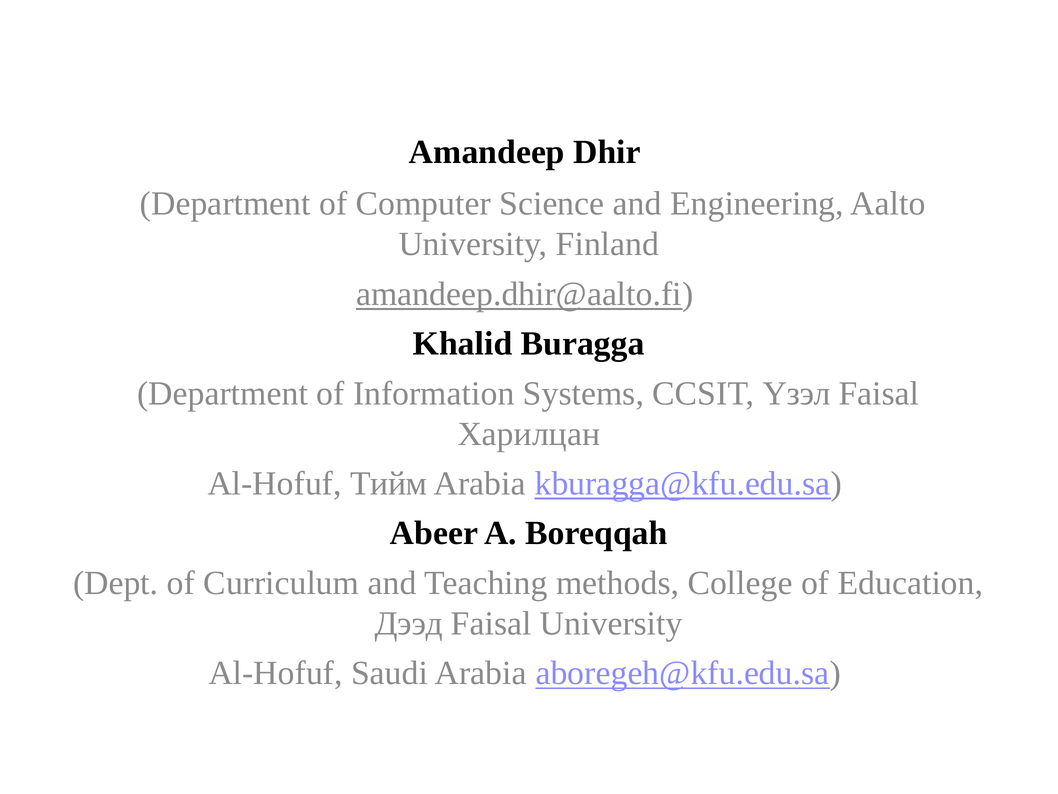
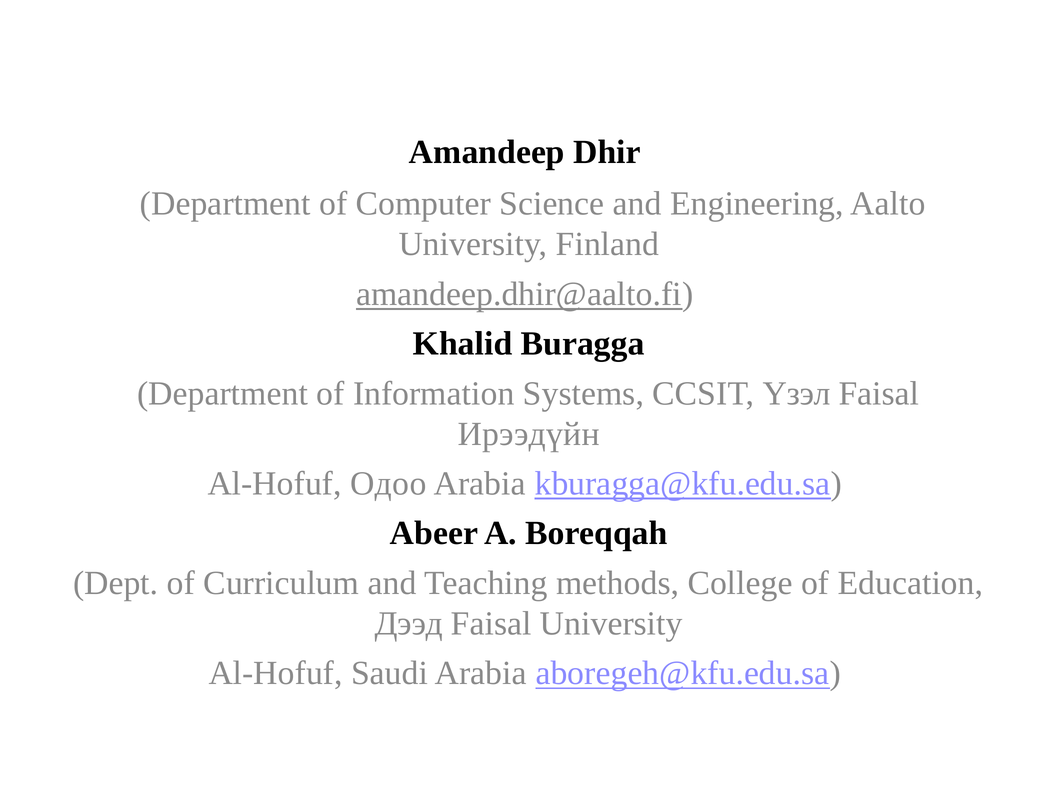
Харилцан: Харилцан -> Ирээдүйн
Тийм: Тийм -> Одоо
